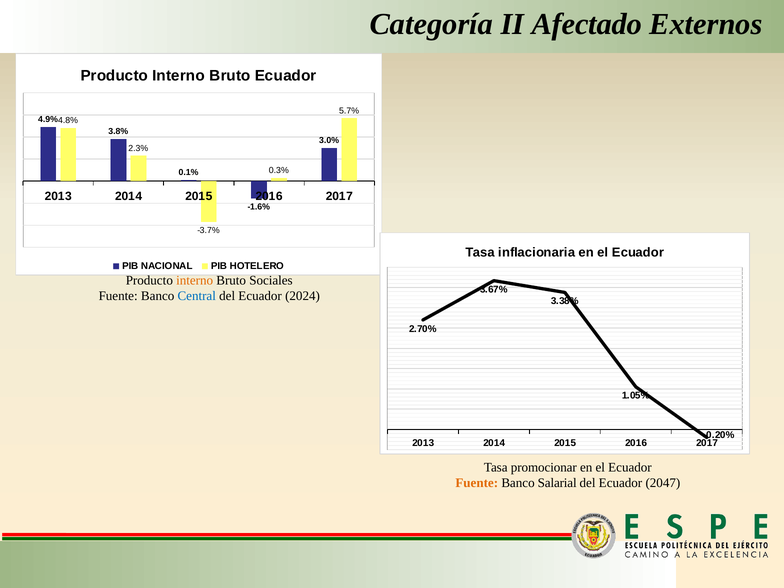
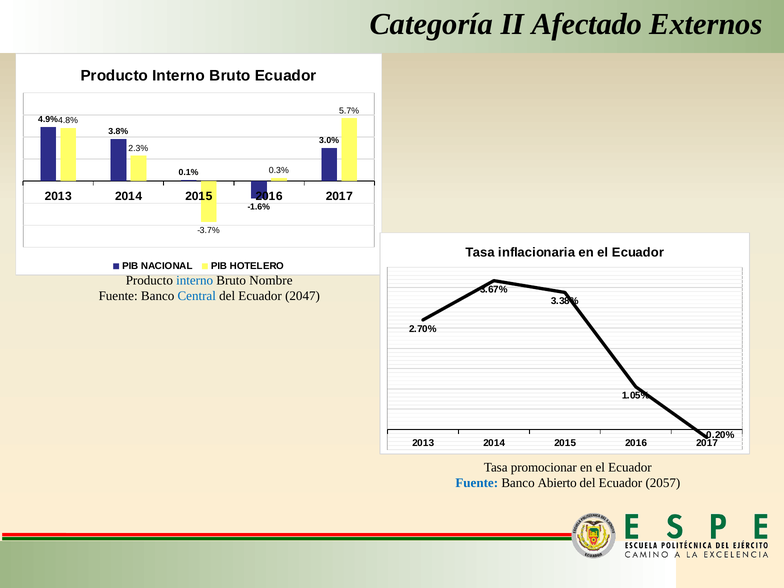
interno at (195, 280) colour: orange -> blue
Sociales: Sociales -> Nombre
2024: 2024 -> 2047
Fuente at (477, 483) colour: orange -> blue
Salarial: Salarial -> Abierto
2047: 2047 -> 2057
